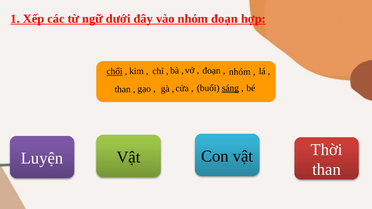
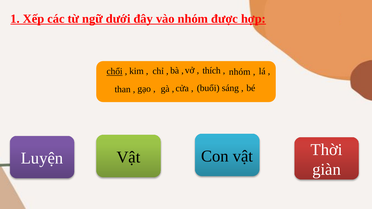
nhóm đoạn: đoạn -> được
đoạn at (212, 71): đoạn -> thích
sáng underline: present -> none
than at (327, 170): than -> giàn
